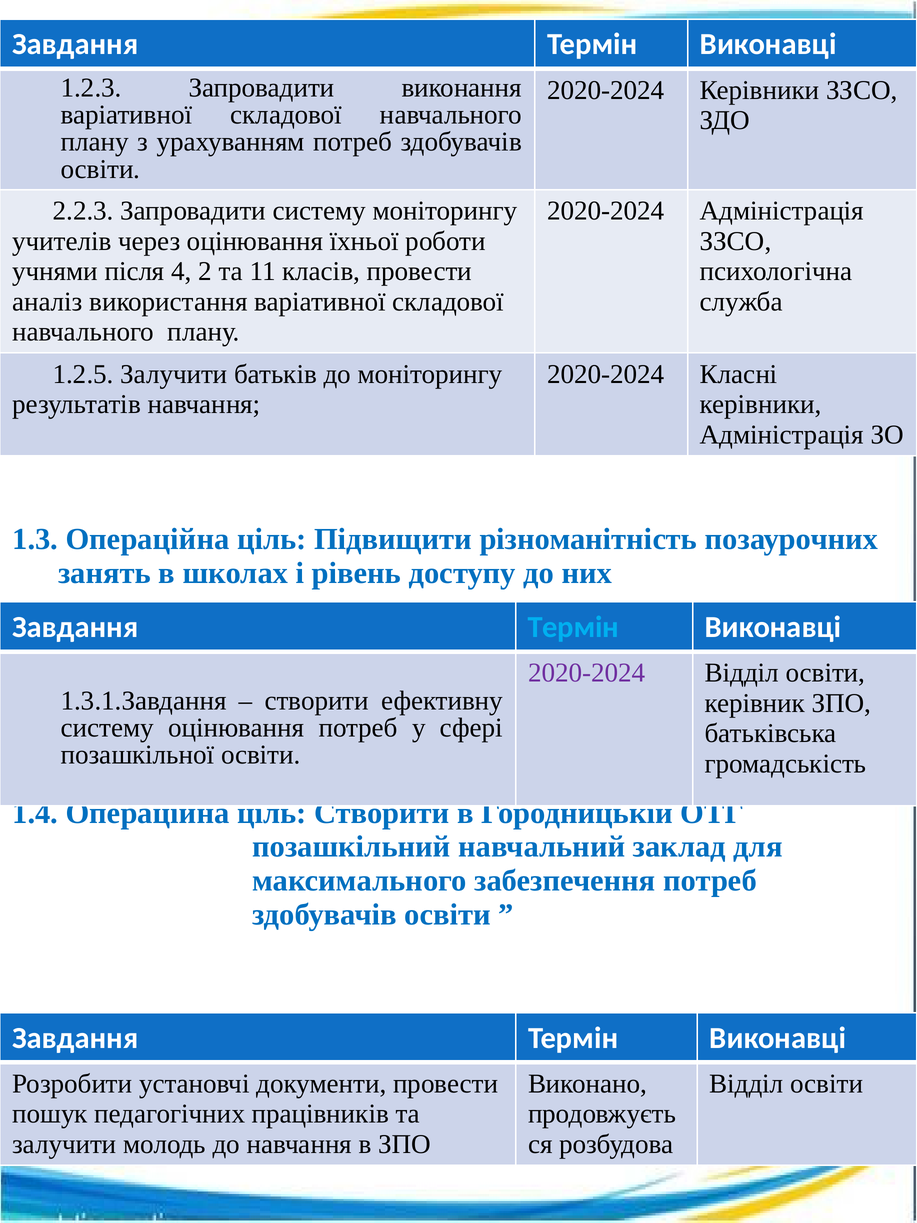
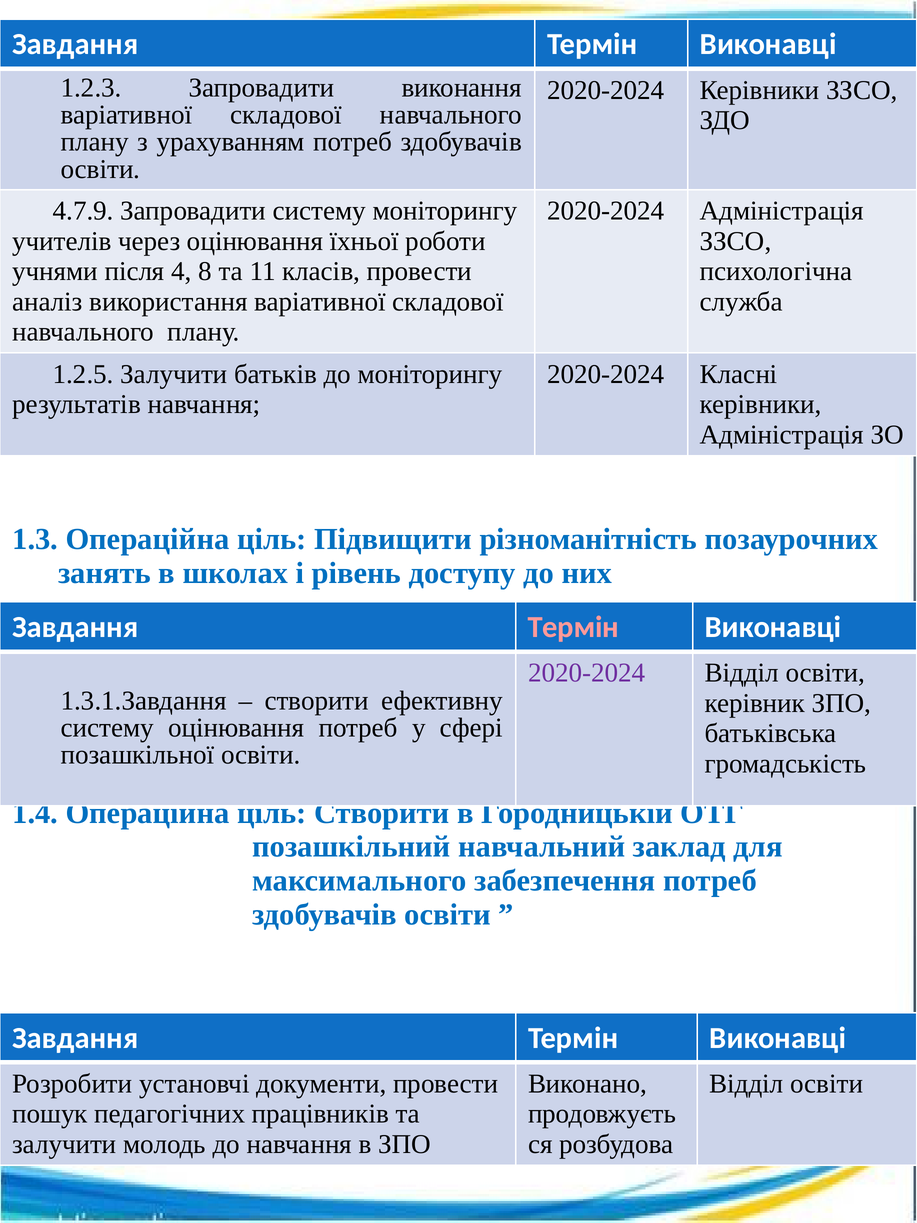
2.2.3: 2.2.3 -> 4.7.9
2: 2 -> 8
Термін at (573, 627) colour: light blue -> pink
